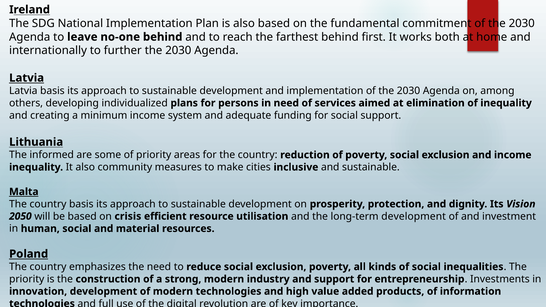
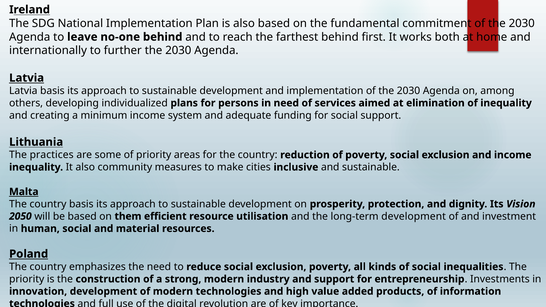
informed: informed -> practices
crisis: crisis -> them
